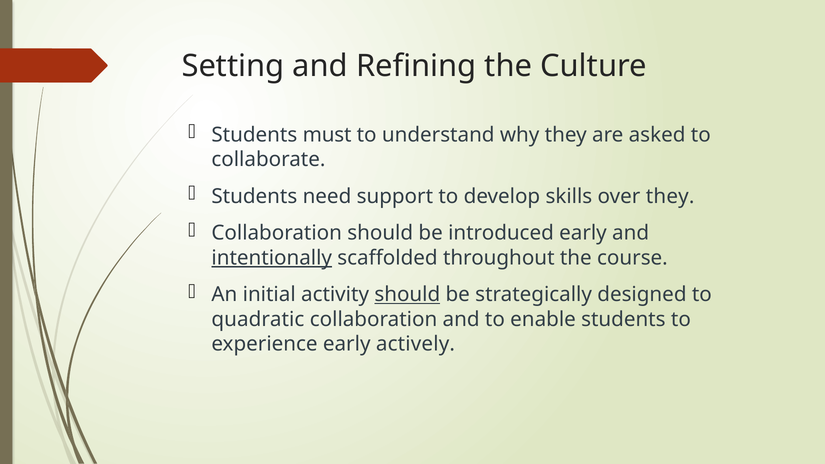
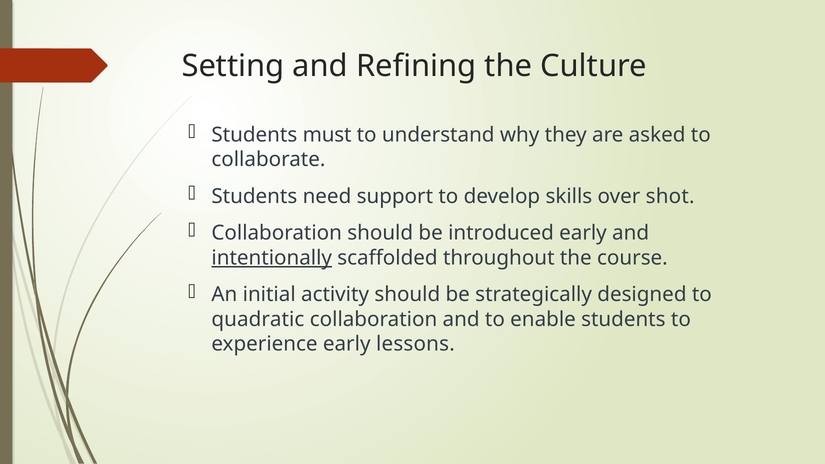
over they: they -> shot
should at (407, 295) underline: present -> none
actively: actively -> lessons
